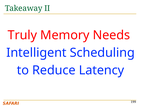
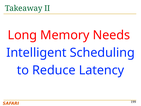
Truly: Truly -> Long
